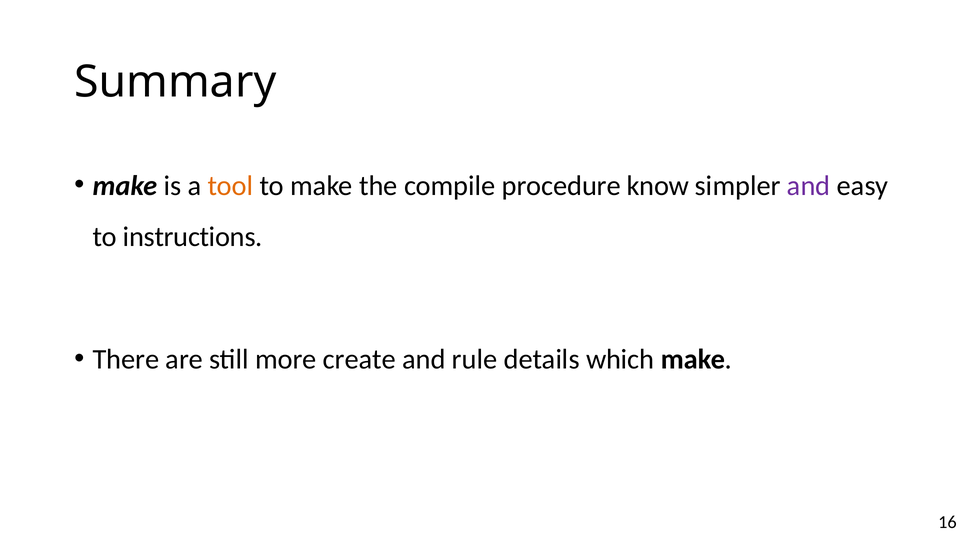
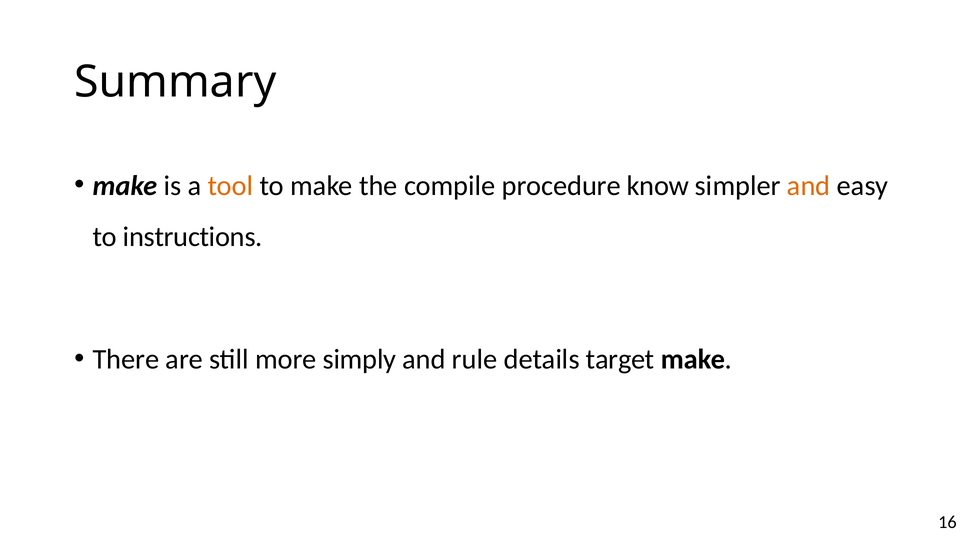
and at (809, 186) colour: purple -> orange
create: create -> simply
which: which -> target
